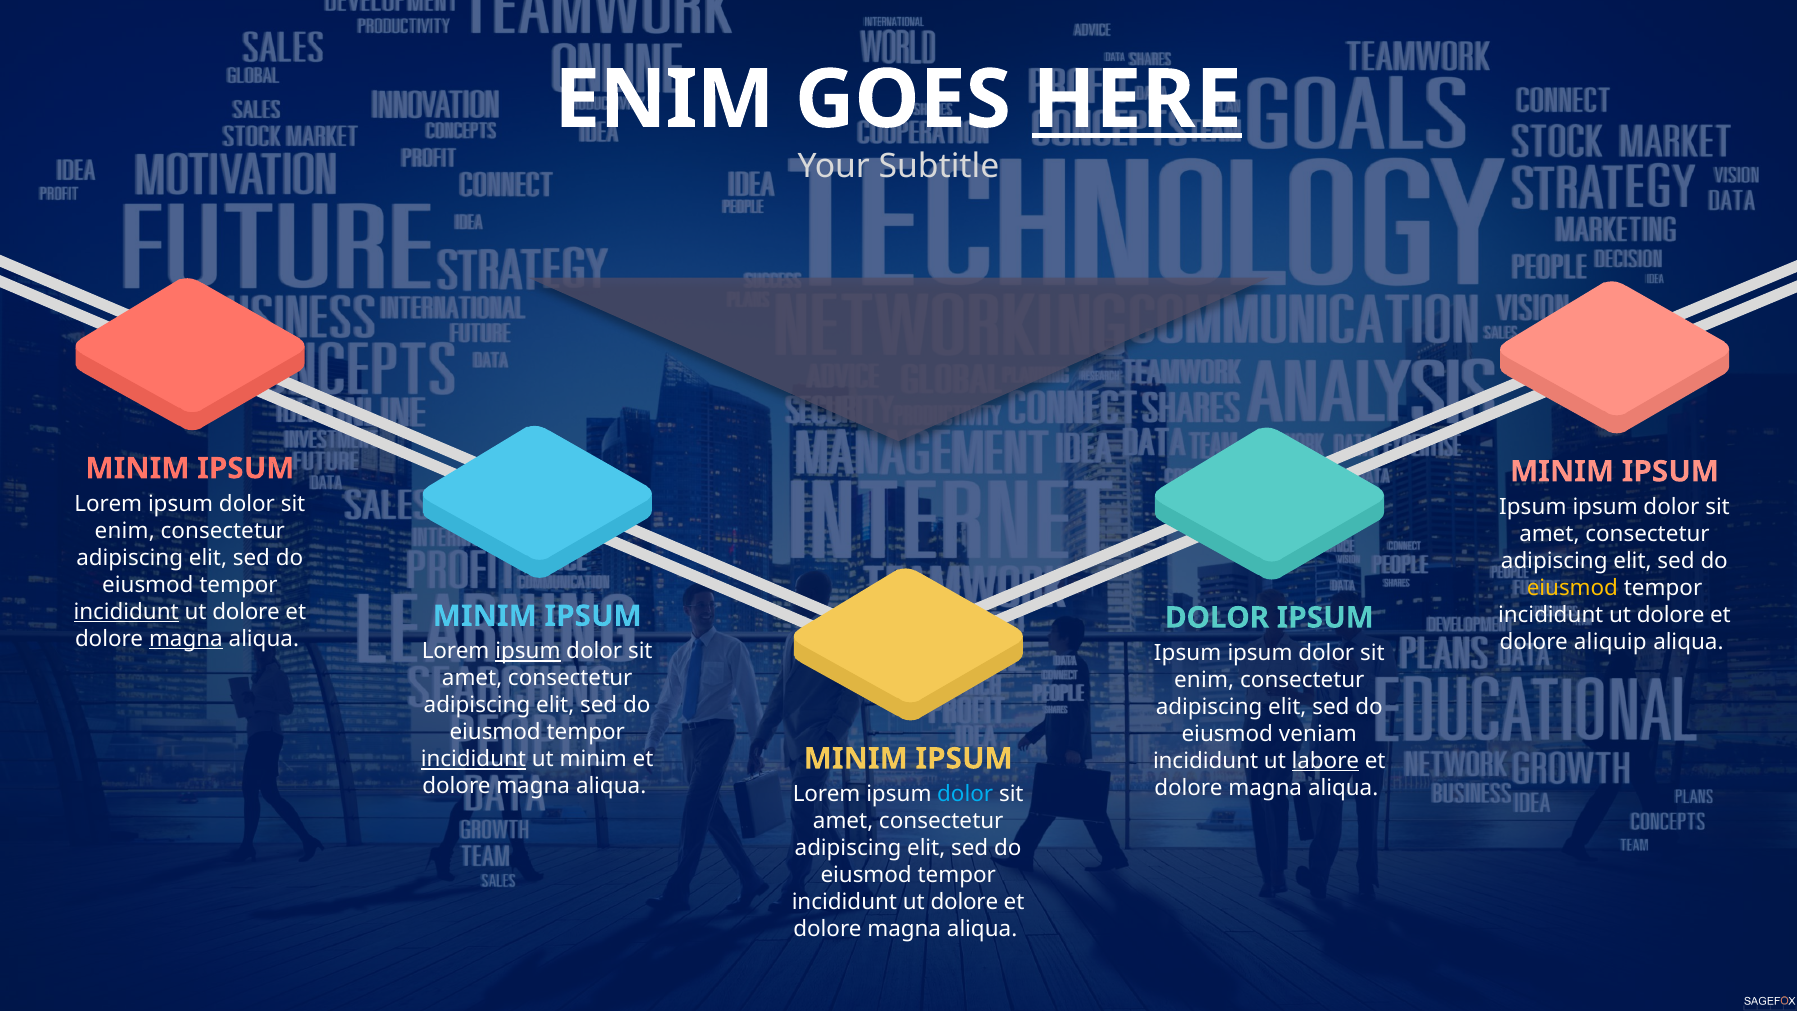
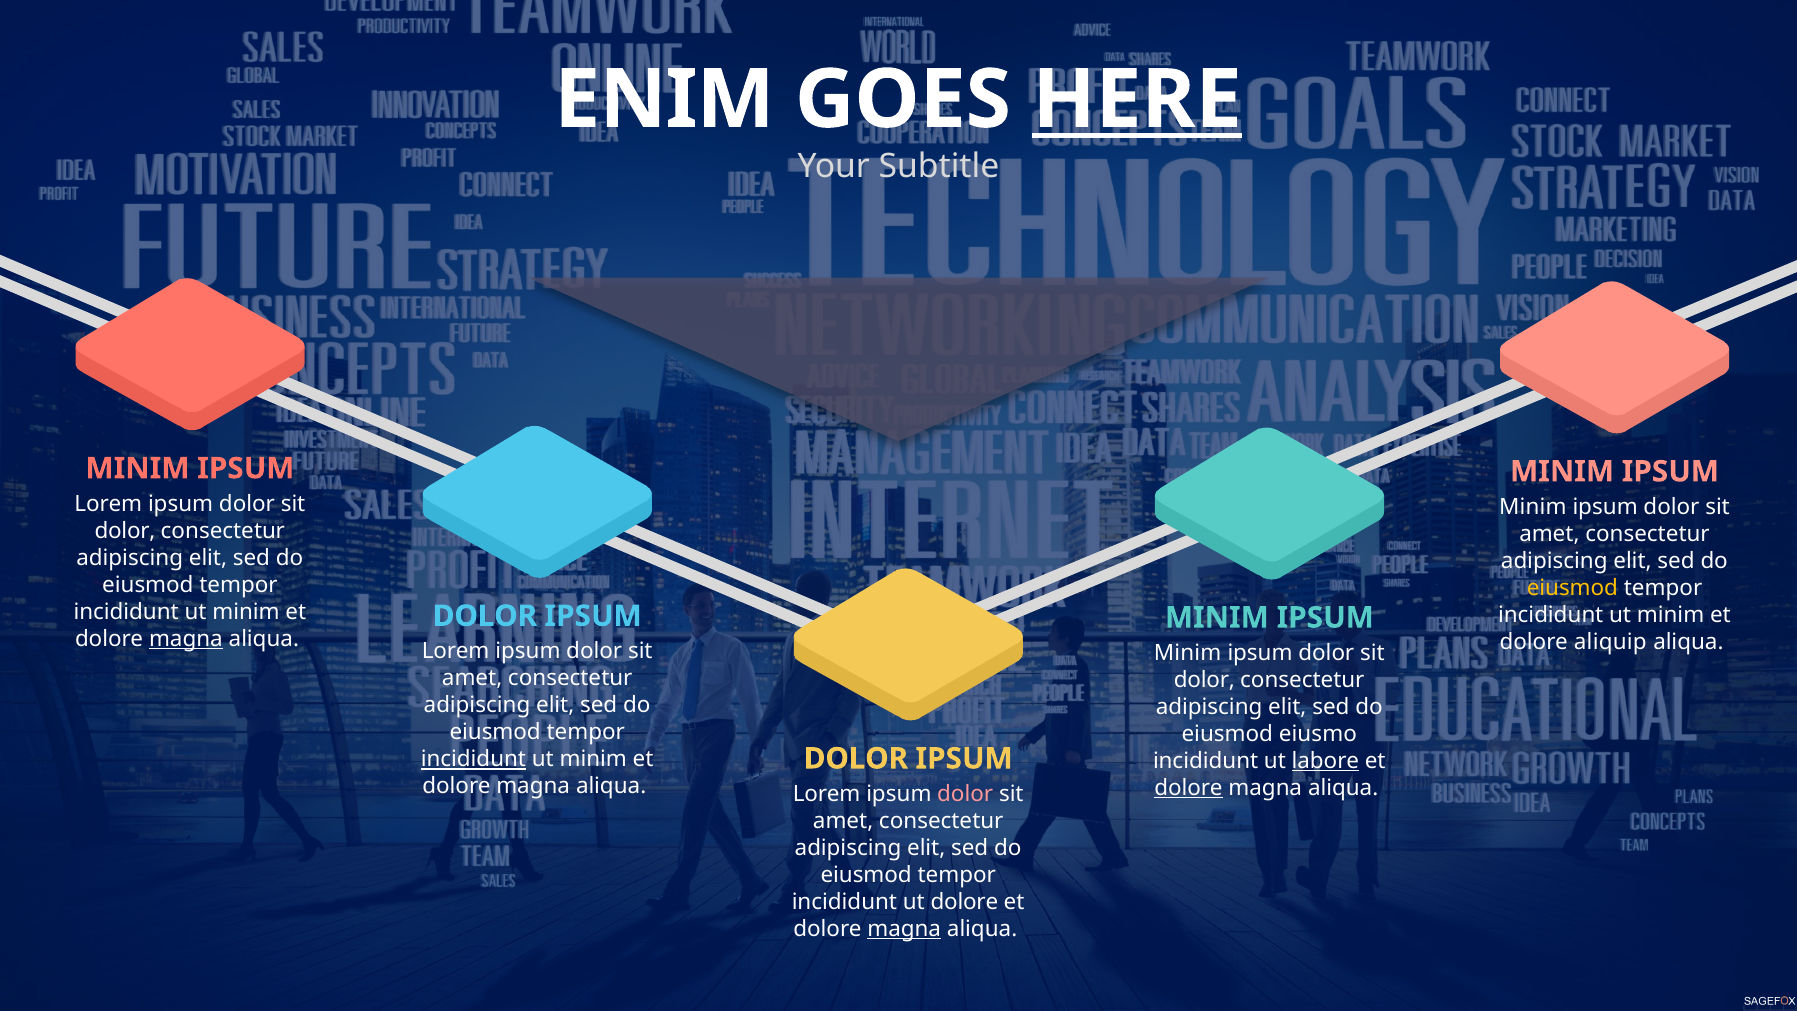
Ipsum at (1533, 507): Ipsum -> Minim
enim at (125, 531): enim -> dolor
incididunt at (126, 612) underline: present -> none
dolore at (246, 612): dolore -> minim
dolore at (1671, 615): dolore -> minim
MINIM at (485, 616): MINIM -> DOLOR
DOLOR at (1217, 618): DOLOR -> MINIM
ipsum at (528, 651) underline: present -> none
Ipsum at (1188, 653): Ipsum -> Minim
enim at (1204, 680): enim -> dolor
veniam: veniam -> eiusmo
MINIM at (856, 758): MINIM -> DOLOR
dolore at (1189, 788) underline: none -> present
dolor at (965, 794) colour: light blue -> pink
magna at (904, 929) underline: none -> present
